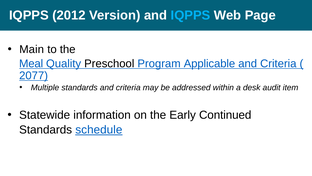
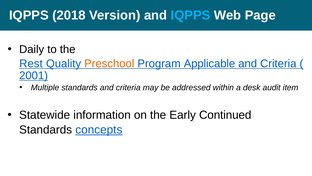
2012: 2012 -> 2018
Main: Main -> Daily
Meal: Meal -> Rest
Preschool colour: black -> orange
2077: 2077 -> 2001
schedule: schedule -> concepts
